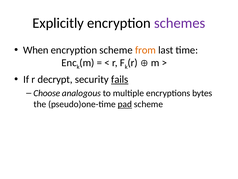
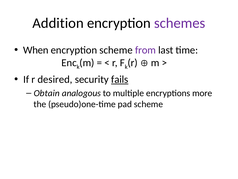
Explicitly: Explicitly -> Addition
from colour: orange -> purple
decrypt: decrypt -> desired
Choose: Choose -> Obtain
bytes: bytes -> more
pad underline: present -> none
